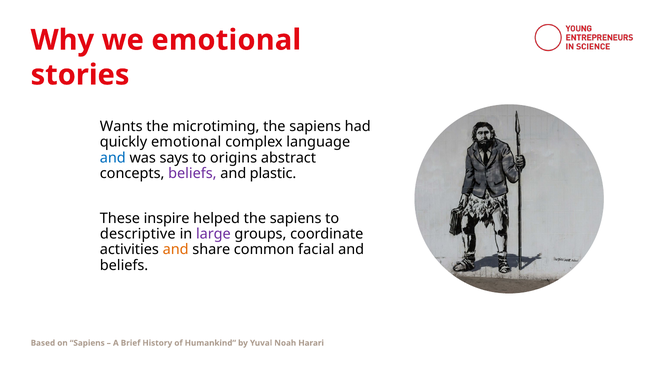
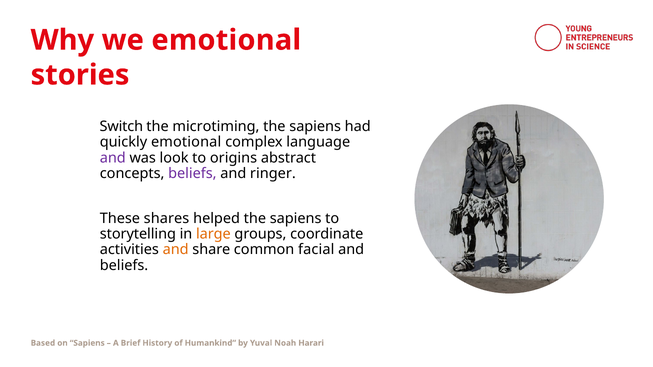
Wants: Wants -> Switch
and at (113, 158) colour: blue -> purple
says: says -> look
plastic: plastic -> ringer
inspire: inspire -> shares
descriptive: descriptive -> storytelling
large colour: purple -> orange
